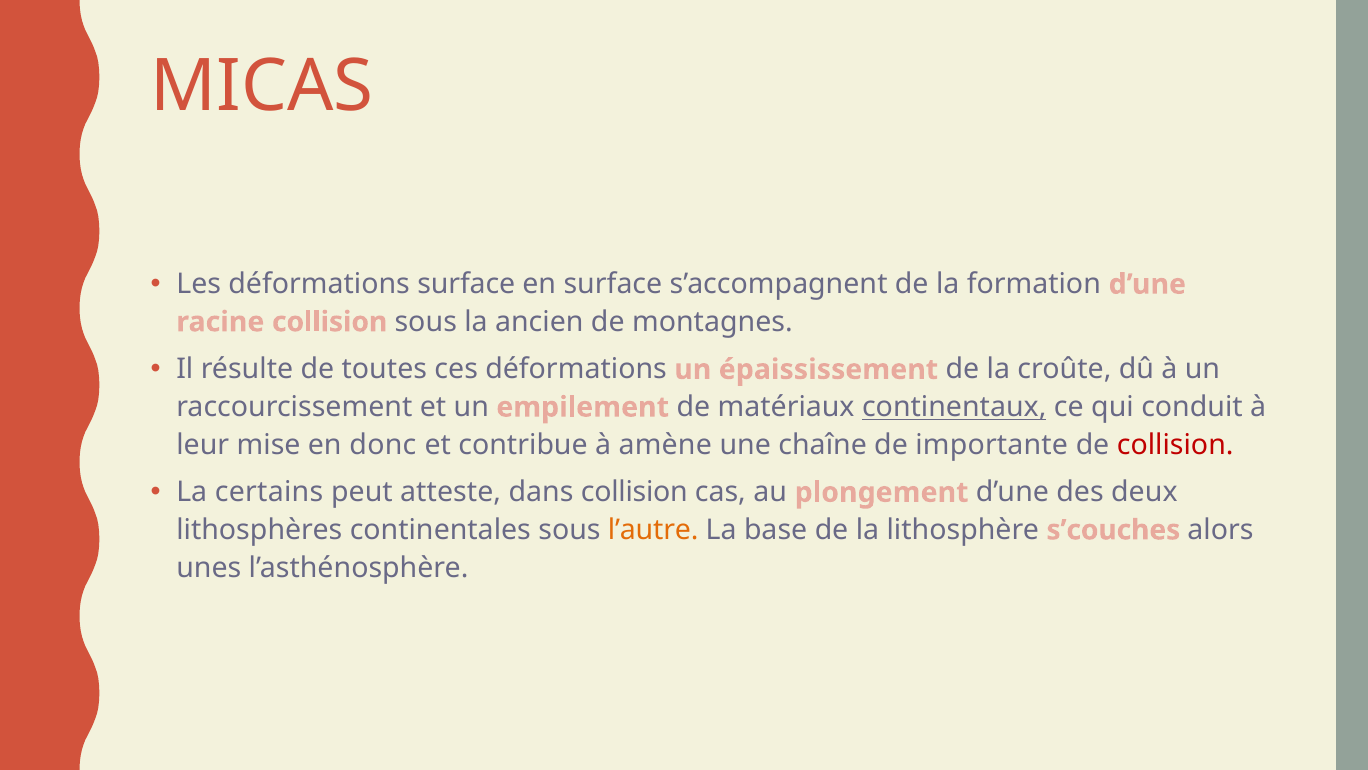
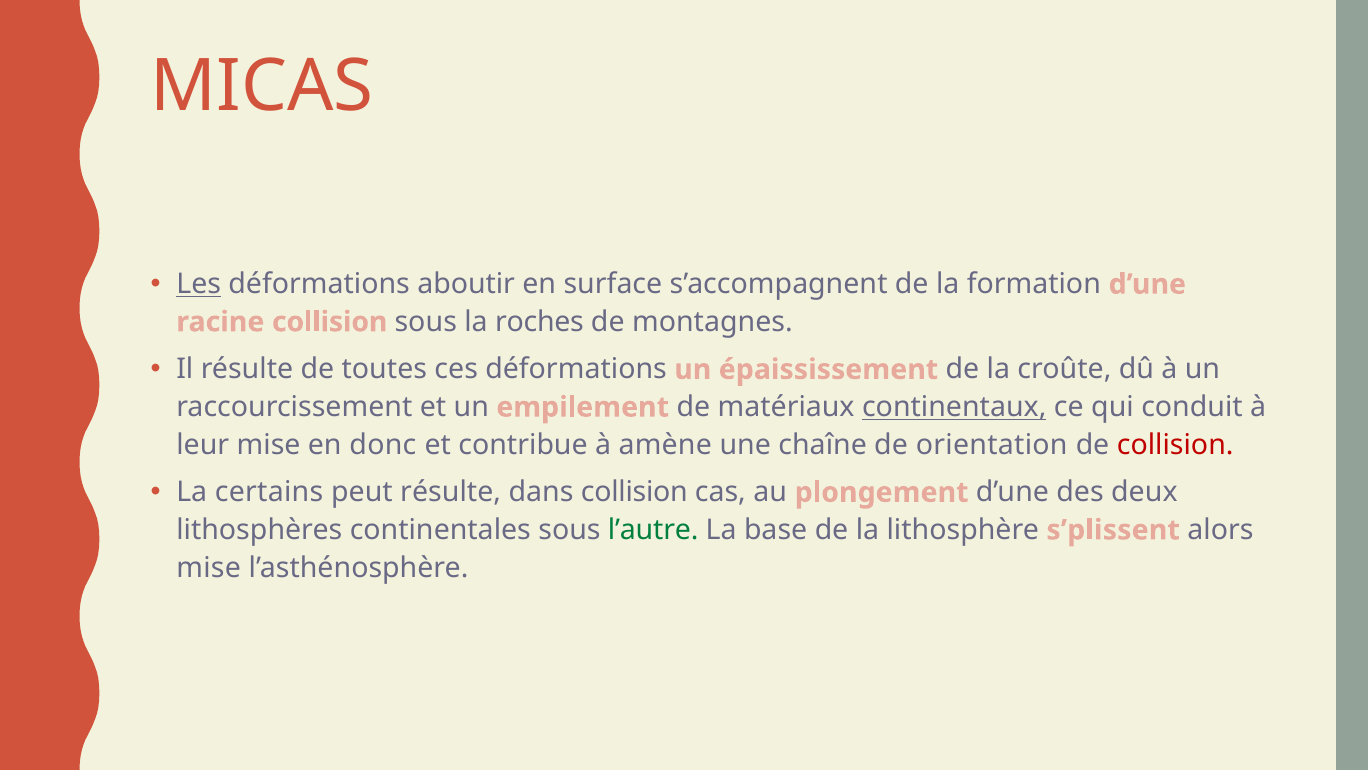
Les underline: none -> present
déformations surface: surface -> aboutir
ancien: ancien -> roches
importante: importante -> orientation
peut atteste: atteste -> résulte
l’autre colour: orange -> green
s’couches: s’couches -> s’plissent
unes at (209, 567): unes -> mise
